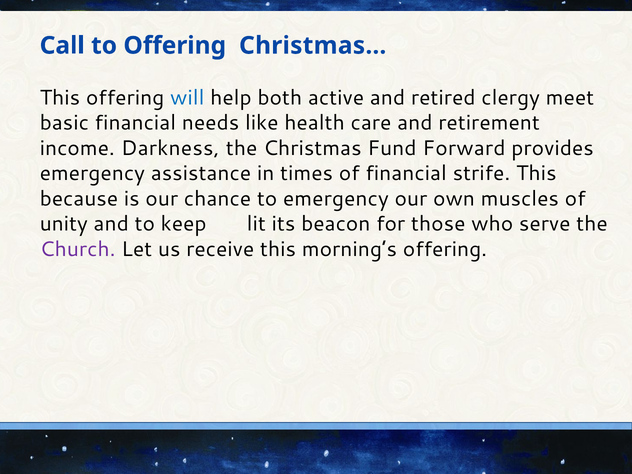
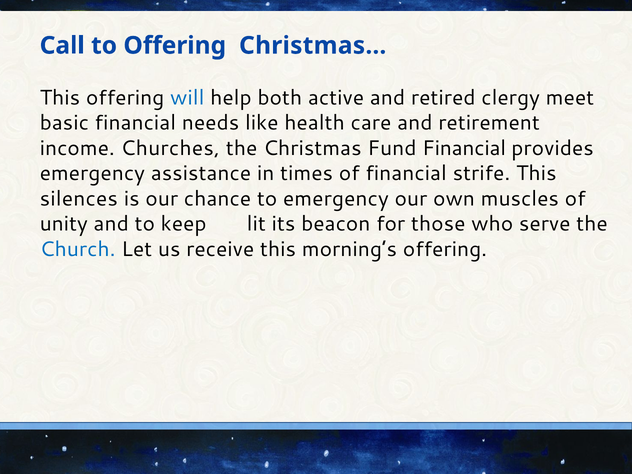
Darkness: Darkness -> Churches
Fund Forward: Forward -> Financial
because: because -> silences
Church colour: purple -> blue
